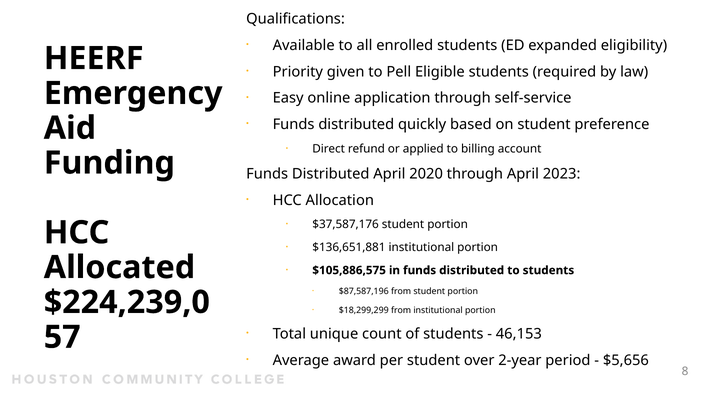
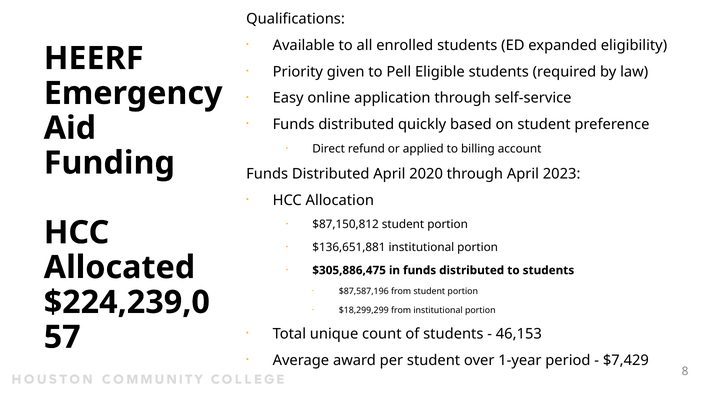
$37,587,176: $37,587,176 -> $87,150,812
$105,886,575: $105,886,575 -> $305,886,475
2-year: 2-year -> 1-year
$5,656: $5,656 -> $7,429
